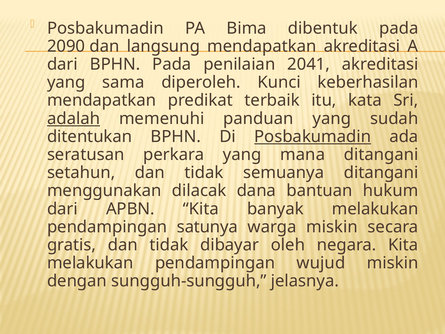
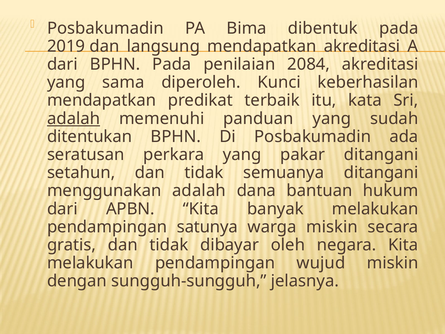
2090: 2090 -> 2019
2041: 2041 -> 2084
Posbakumadin at (313, 136) underline: present -> none
mana: mana -> pakar
menggunakan dilacak: dilacak -> adalah
